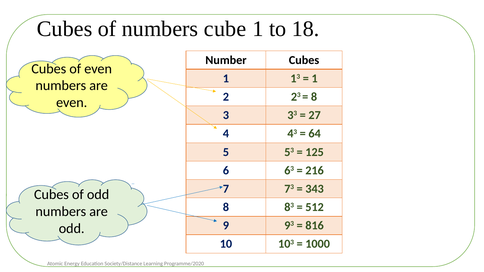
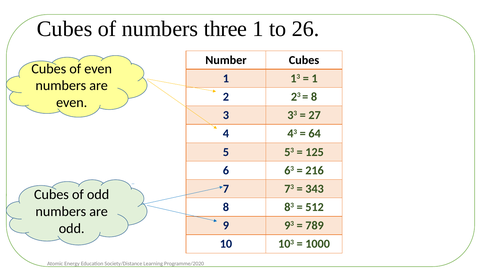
cube: cube -> three
18: 18 -> 26
816: 816 -> 789
